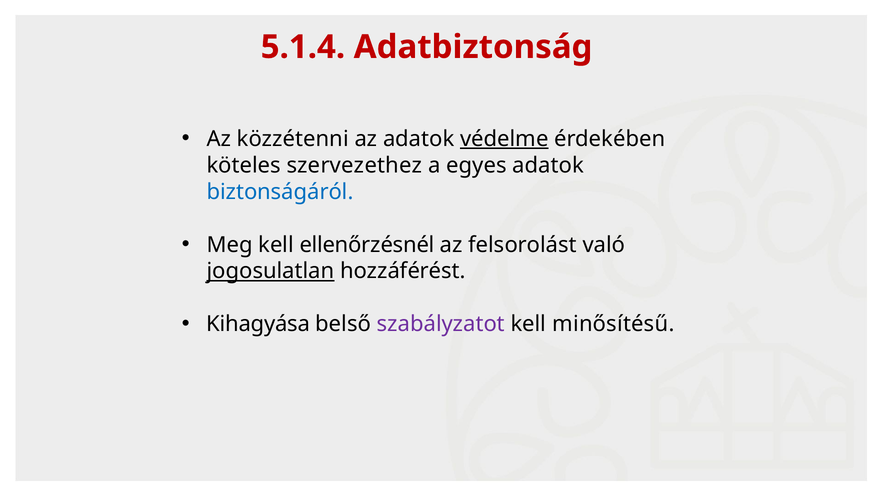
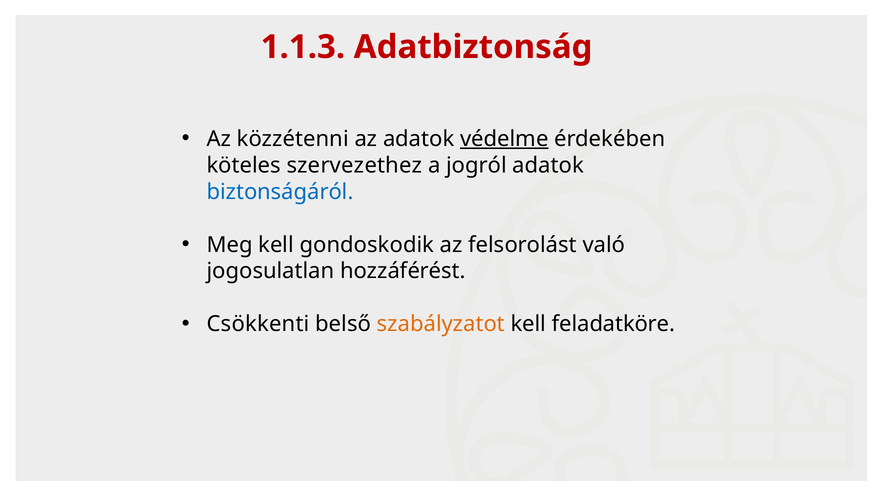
5.1.4: 5.1.4 -> 1.1.3
egyes: egyes -> jogról
ellenőrzésnél: ellenőrzésnél -> gondoskodik
jogosulatlan underline: present -> none
Kihagyása: Kihagyása -> Csökkenti
szabályzatot colour: purple -> orange
minősítésű: minősítésű -> feladatköre
